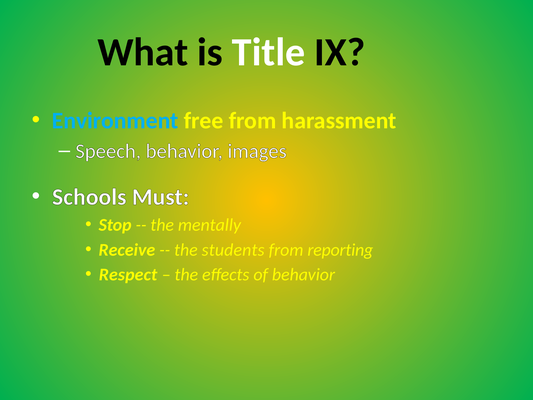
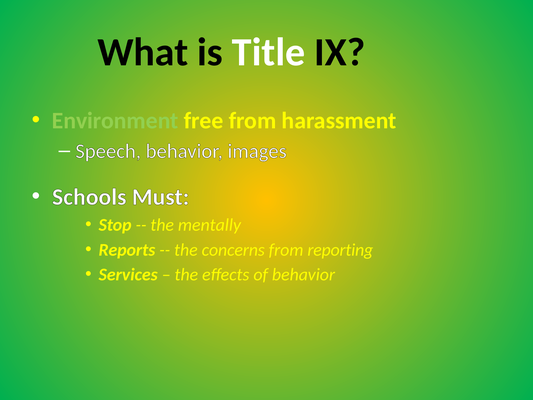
Environment colour: light blue -> light green
Receive: Receive -> Reports
students: students -> concerns
Respect: Respect -> Services
